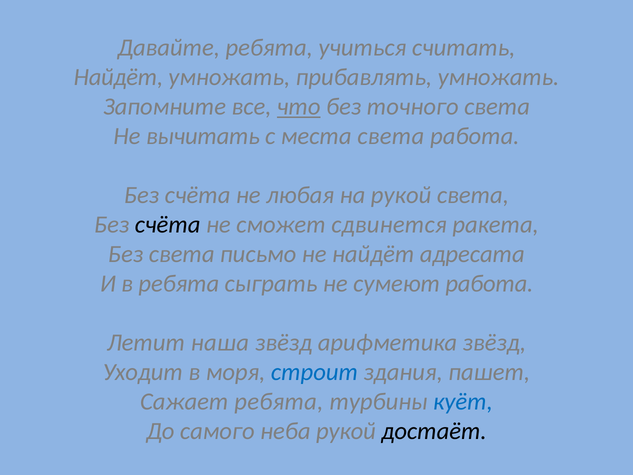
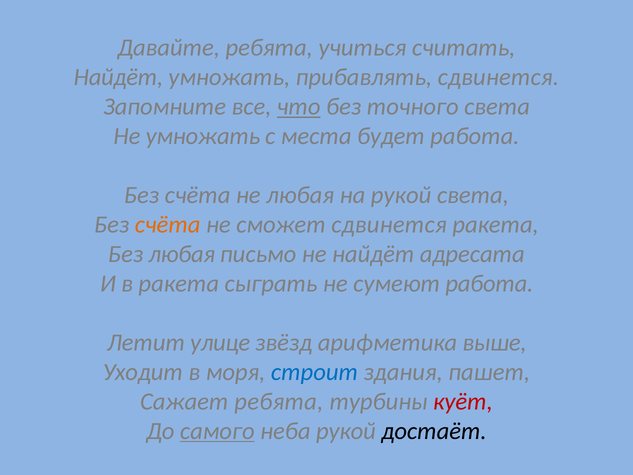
прибавлять умножать: умножать -> сдвинется
Не вычитать: вычитать -> умножать
места света: света -> будет
счёта at (168, 224) colour: black -> orange
Без света: света -> любая
в ребята: ребята -> ракета
наша: наша -> улице
арифметика звёзд: звёзд -> выше
куёт colour: blue -> red
самого underline: none -> present
